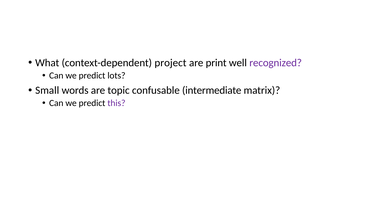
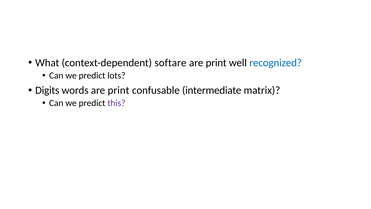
project: project -> softare
recognized colour: purple -> blue
Small: Small -> Digits
words are topic: topic -> print
